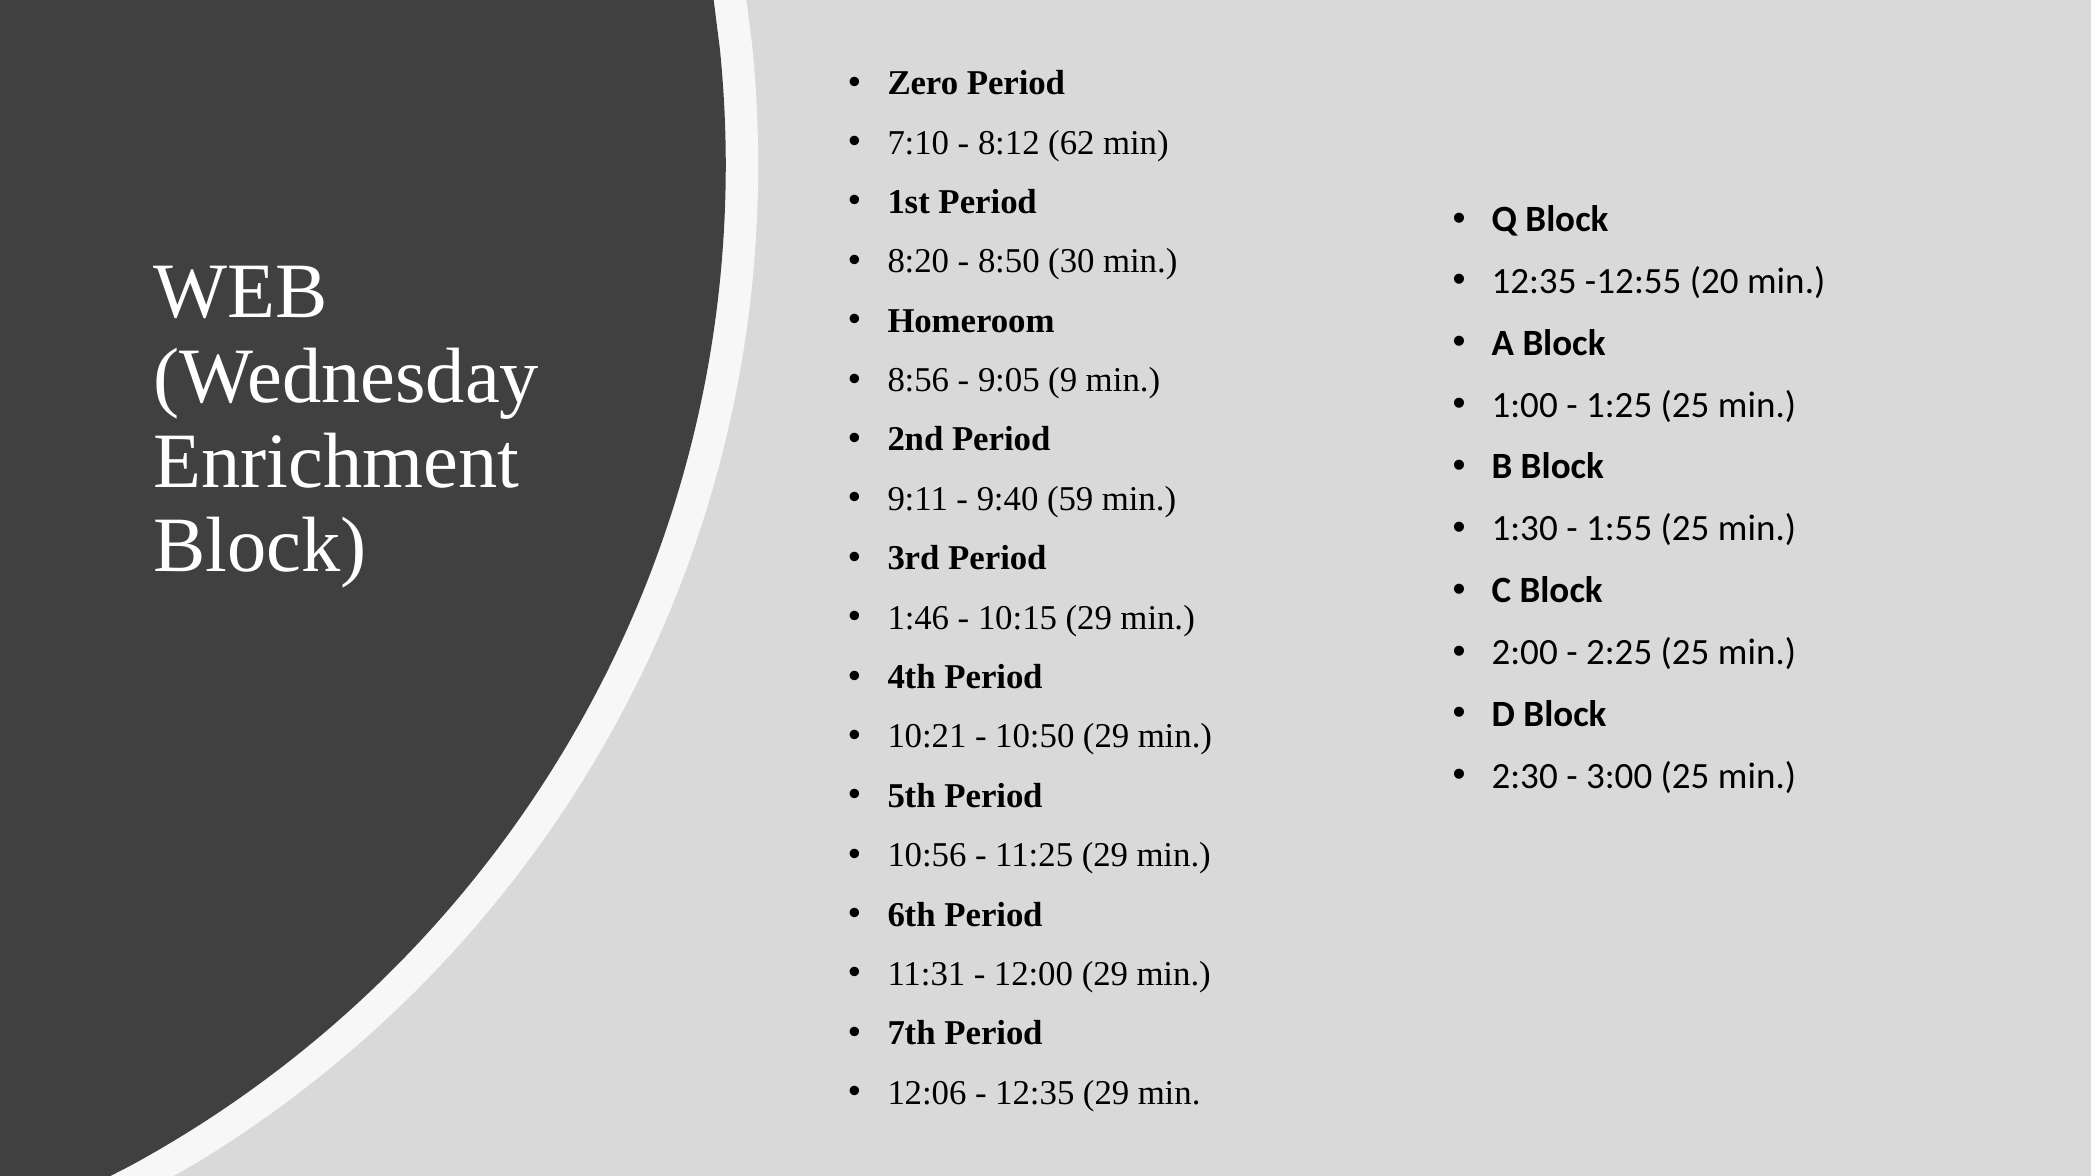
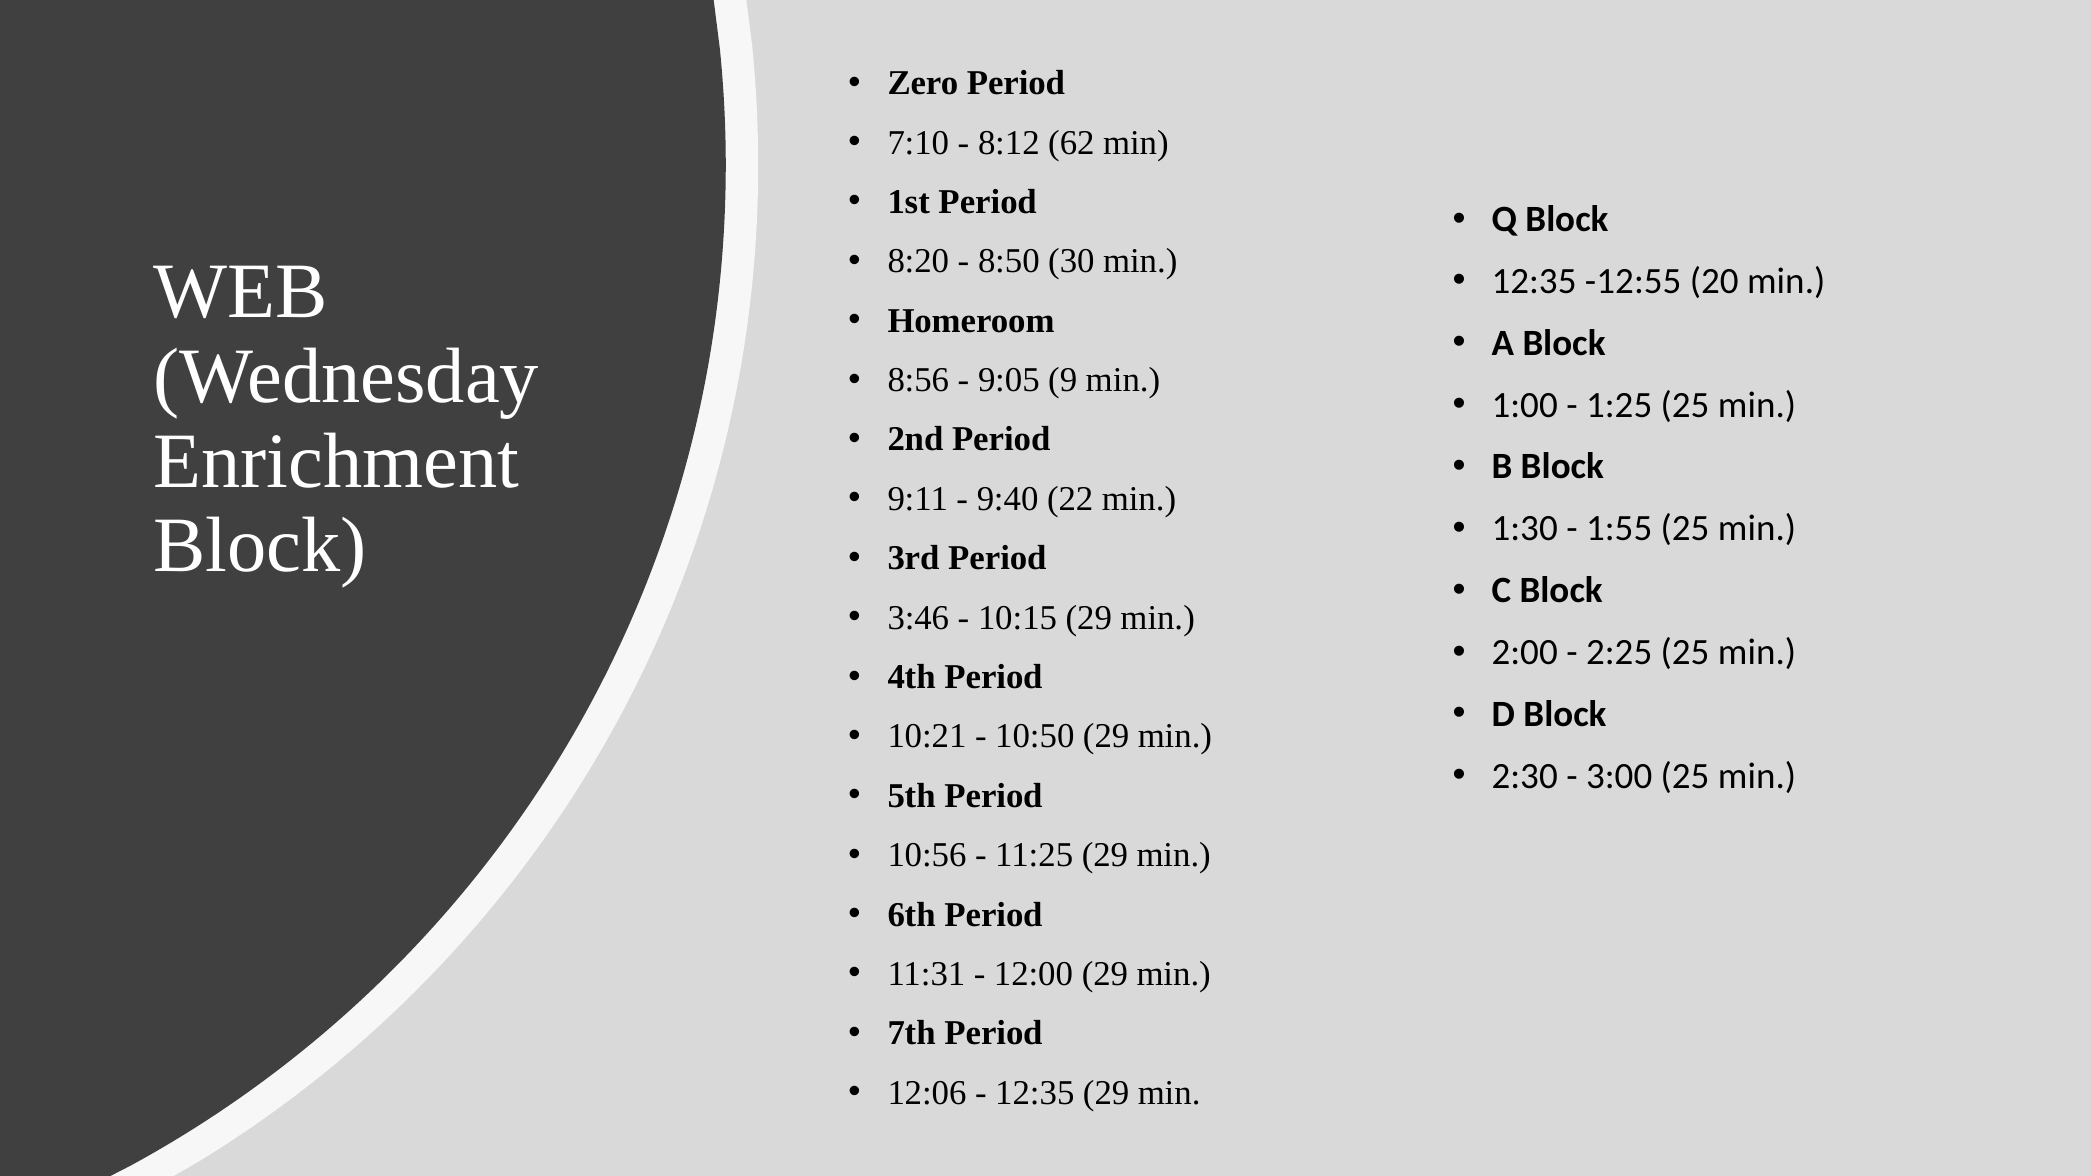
59: 59 -> 22
1:46: 1:46 -> 3:46
